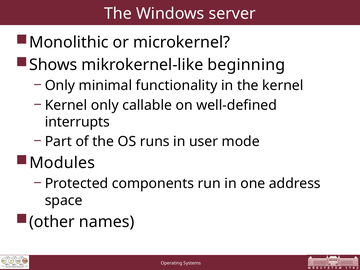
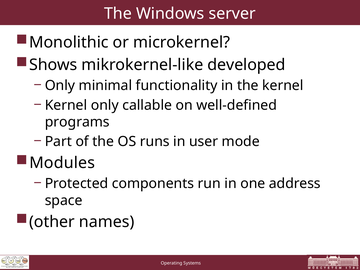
beginning: beginning -> developed
interrupts: interrupts -> programs
